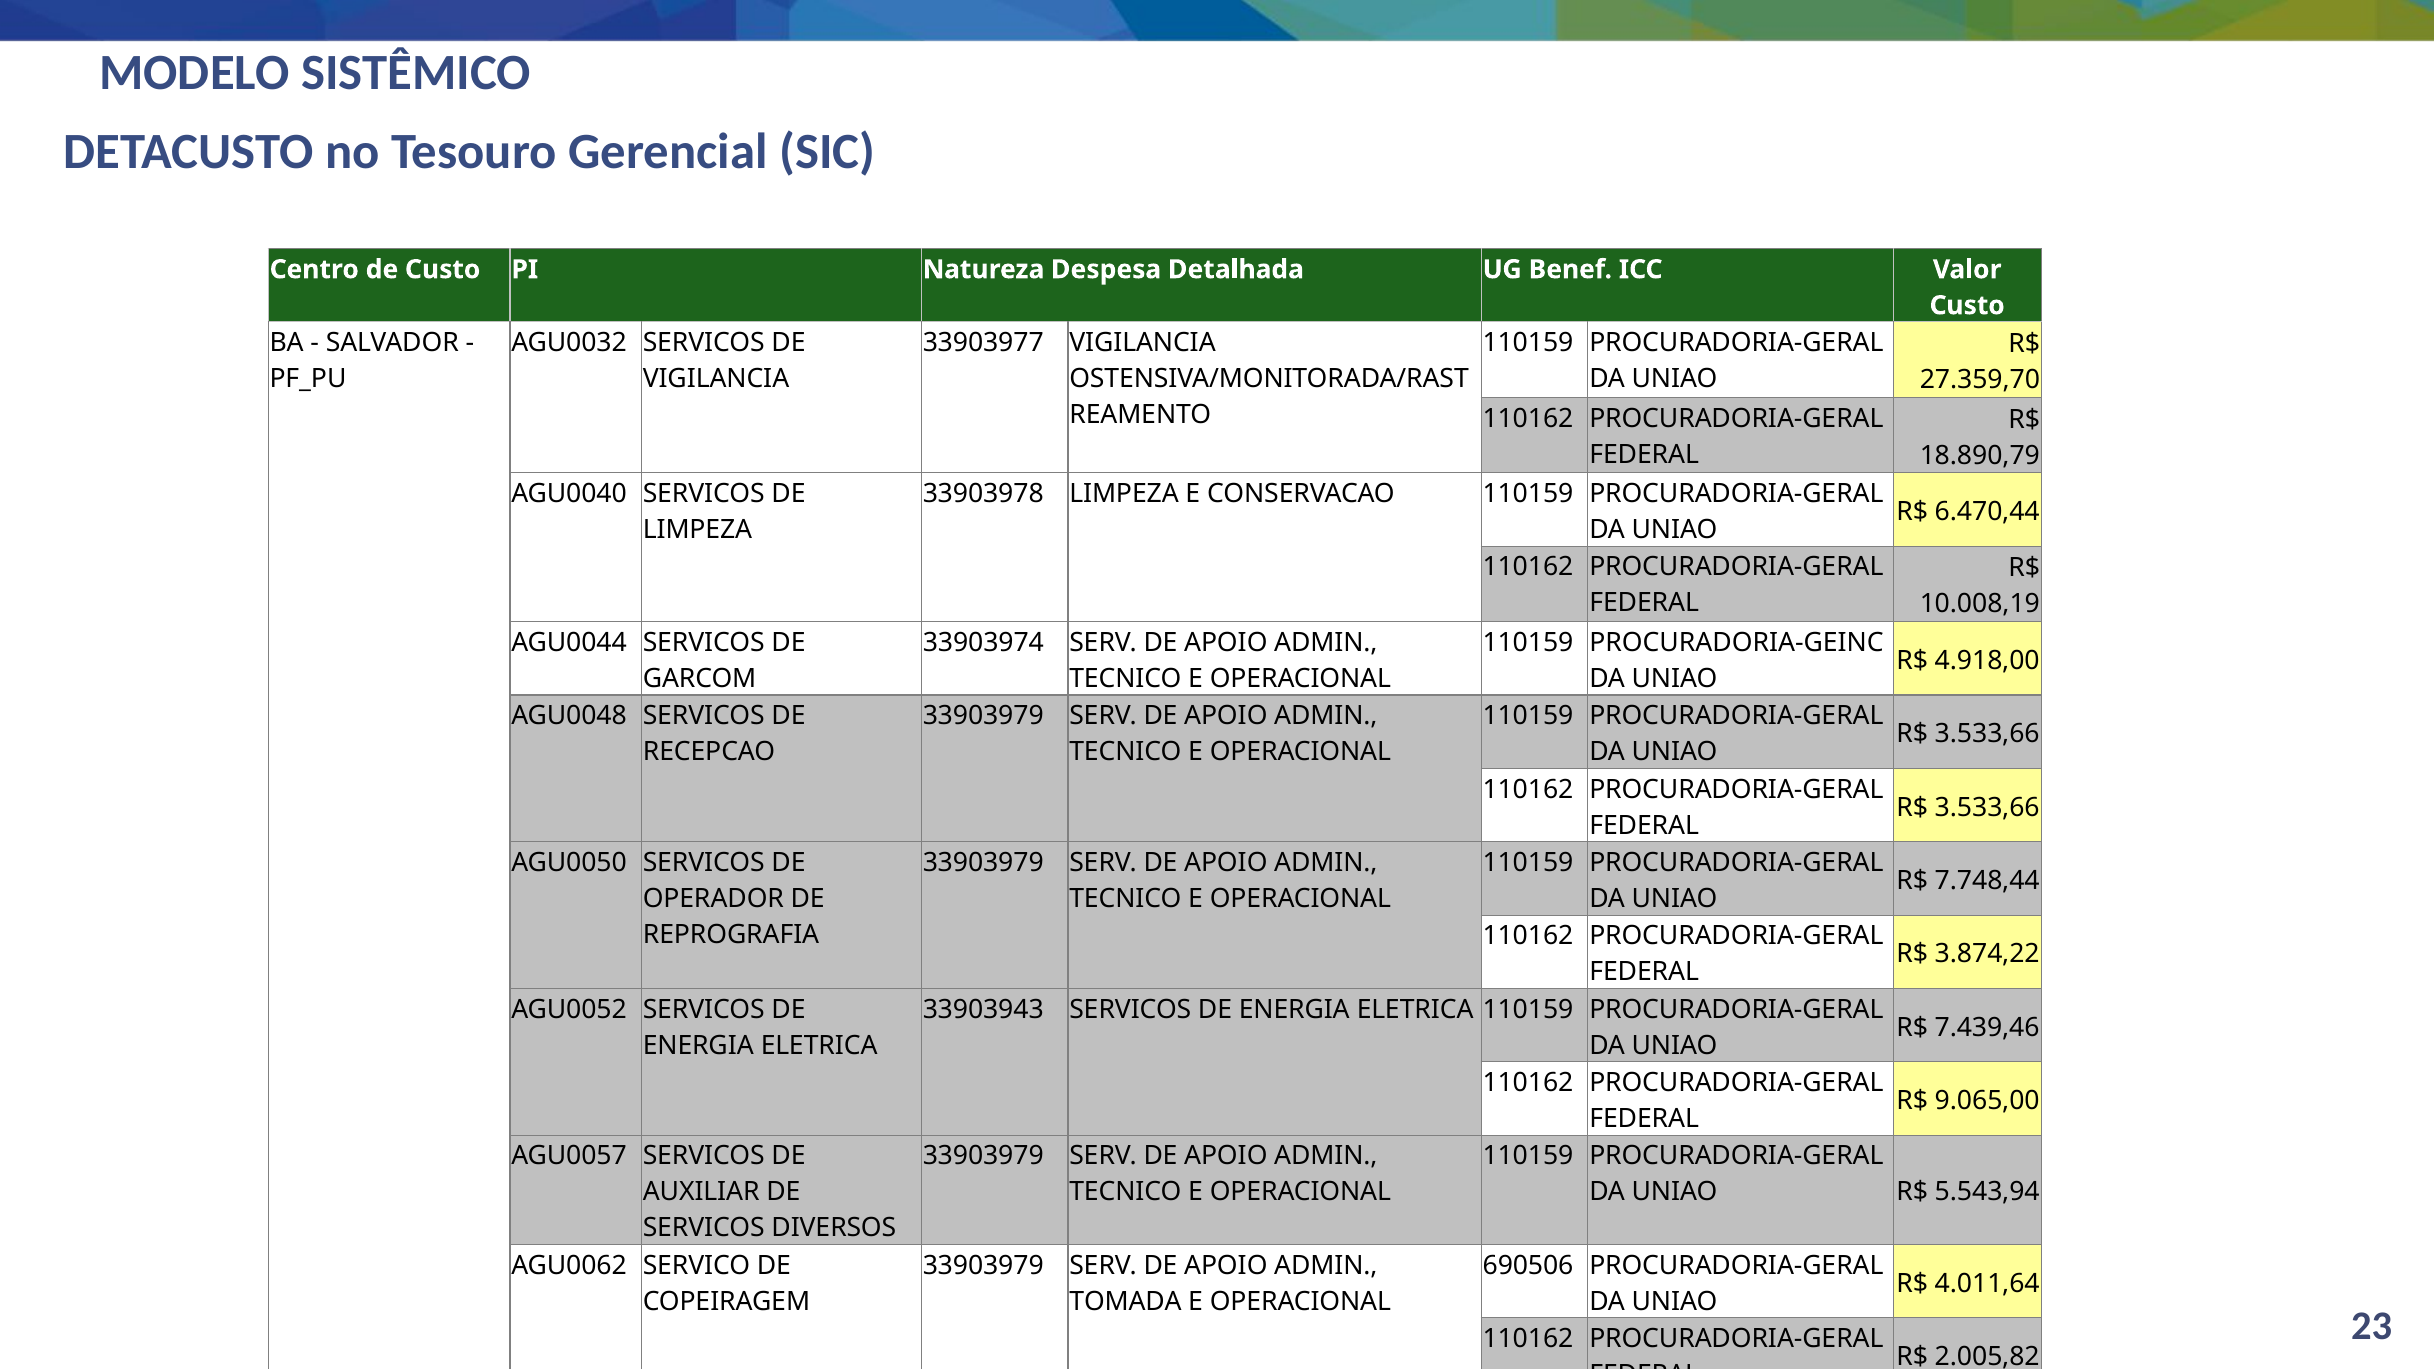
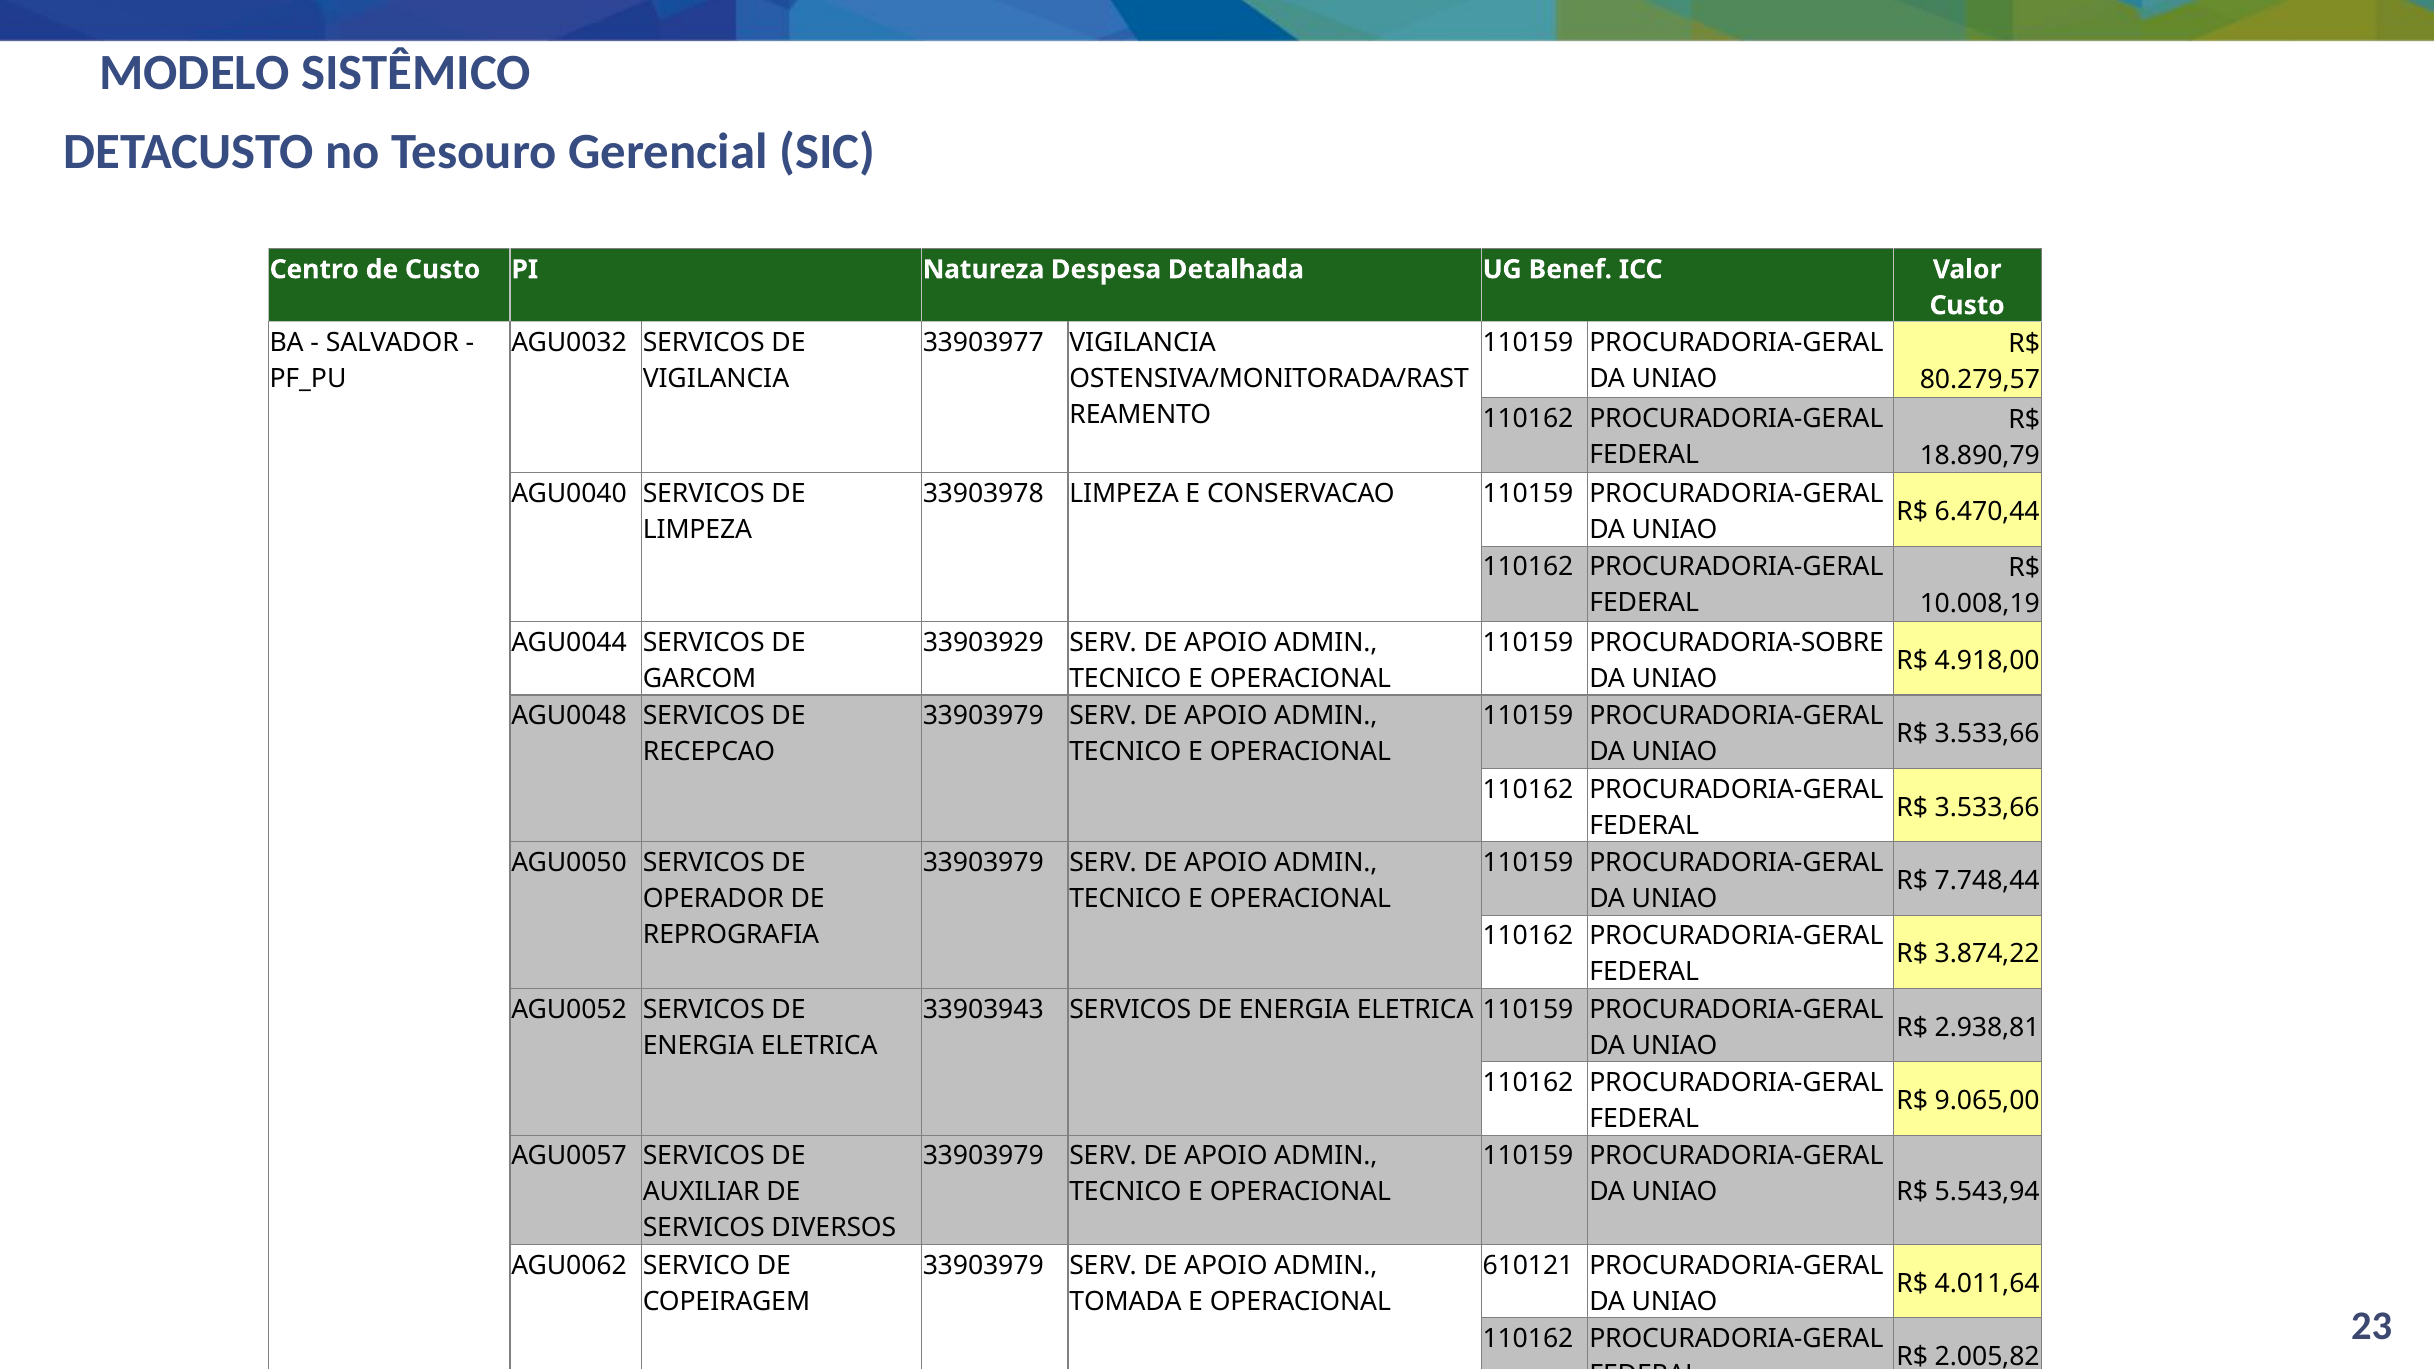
27.359,70: 27.359,70 -> 80.279,57
33903974: 33903974 -> 33903929
PROCURADORIA-GEINC: PROCURADORIA-GEINC -> PROCURADORIA-SOBRE
7.439,46: 7.439,46 -> 2.938,81
690506: 690506 -> 610121
